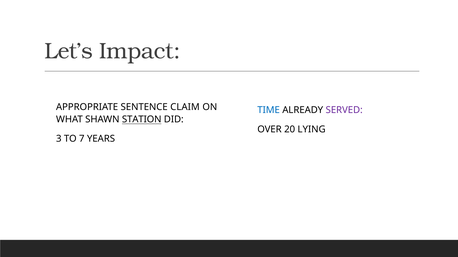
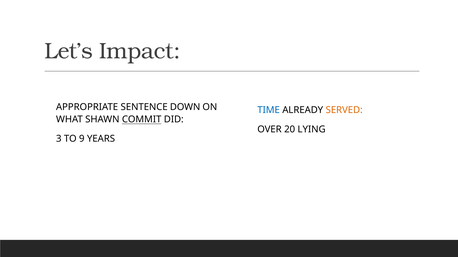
CLAIM: CLAIM -> DOWN
SERVED colour: purple -> orange
STATION: STATION -> COMMIT
7: 7 -> 9
